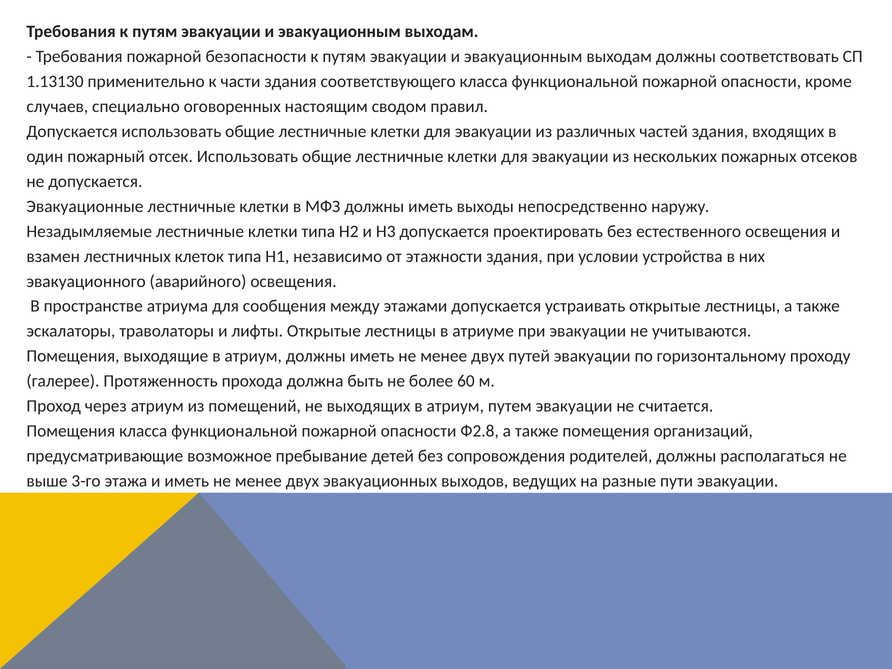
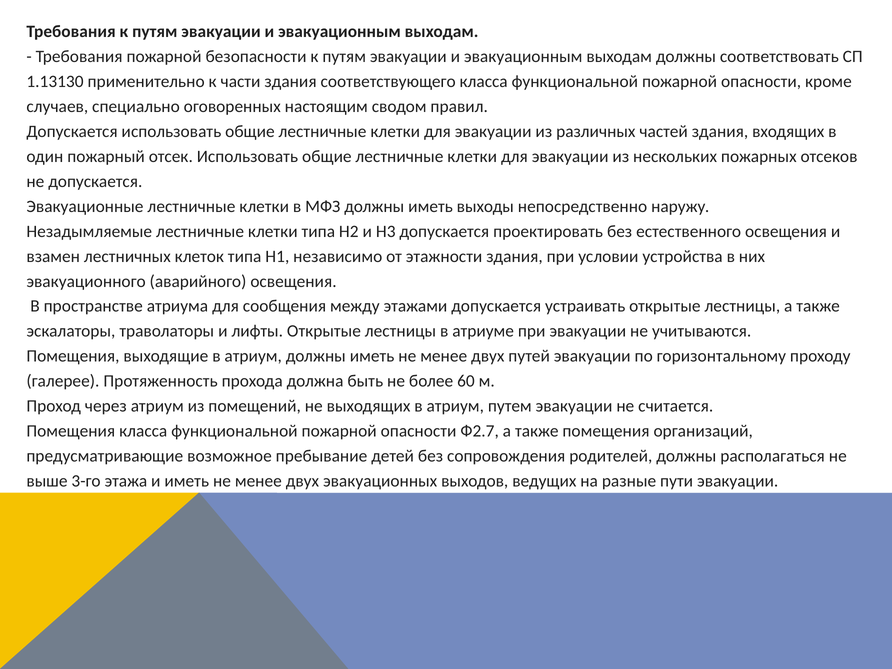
Ф2.8: Ф2.8 -> Ф2.7
